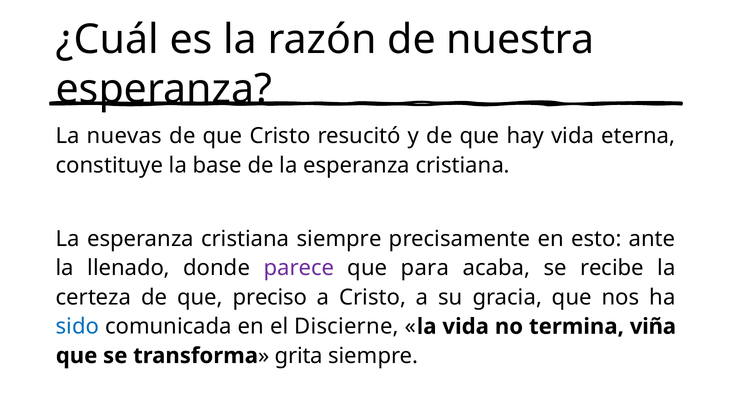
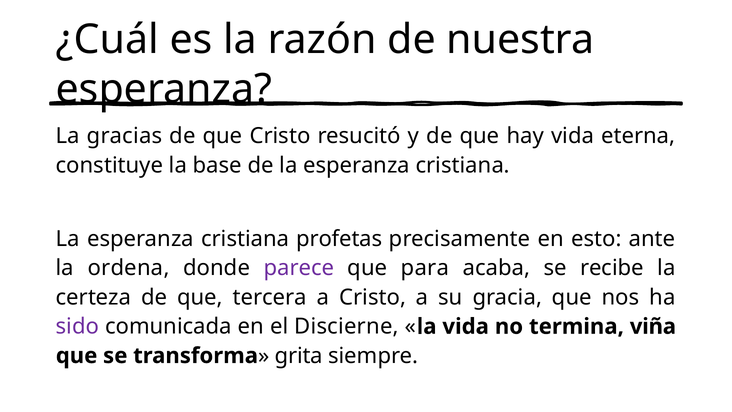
nuevas: nuevas -> gracias
cristiana siempre: siempre -> profetas
llenado: llenado -> ordena
preciso: preciso -> tercera
sido colour: blue -> purple
